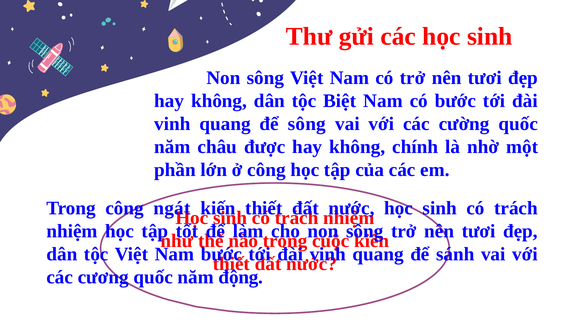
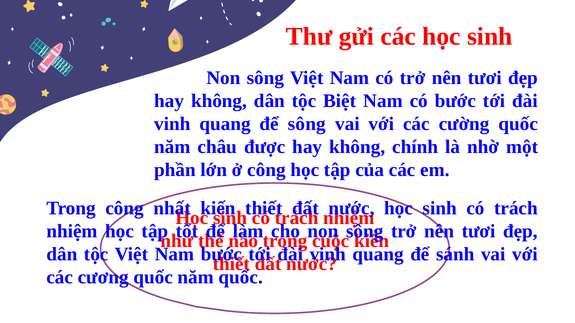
ngát: ngát -> nhất
năm động: động -> quốc
